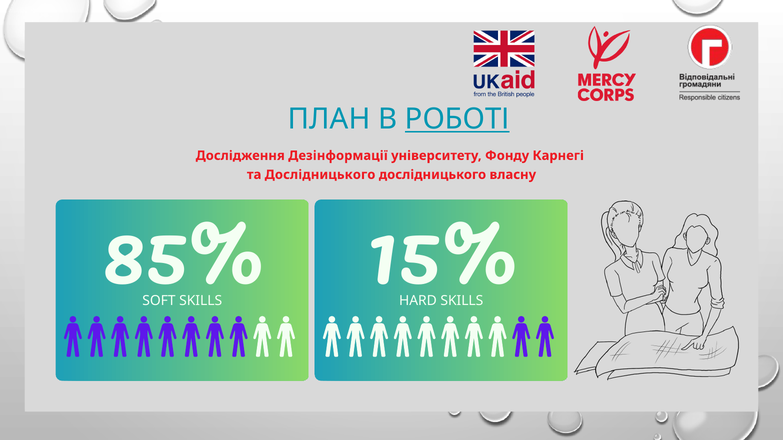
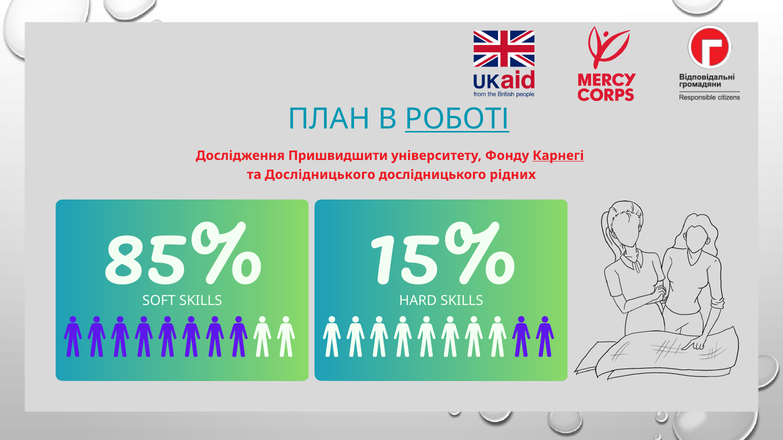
Дезінформації: Дезінформації -> Пришвидшити
Карнегі underline: none -> present
власну: власну -> рідних
